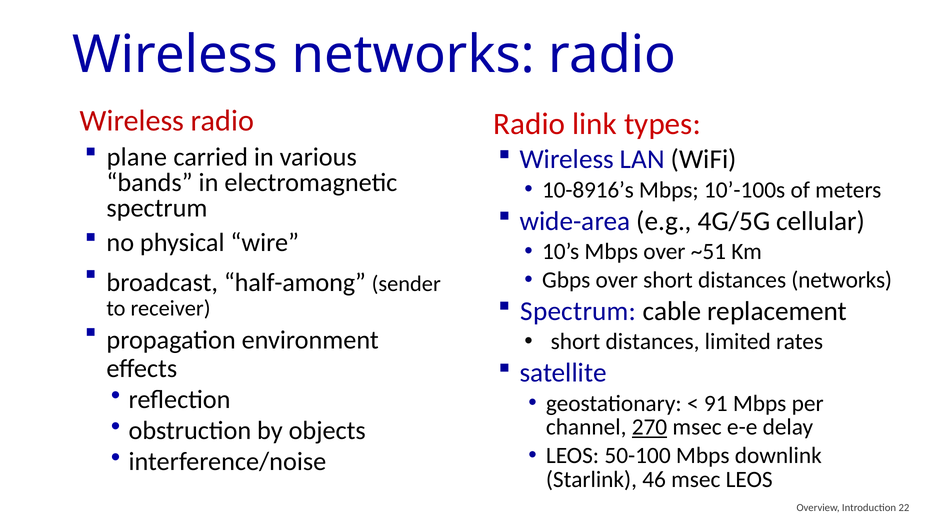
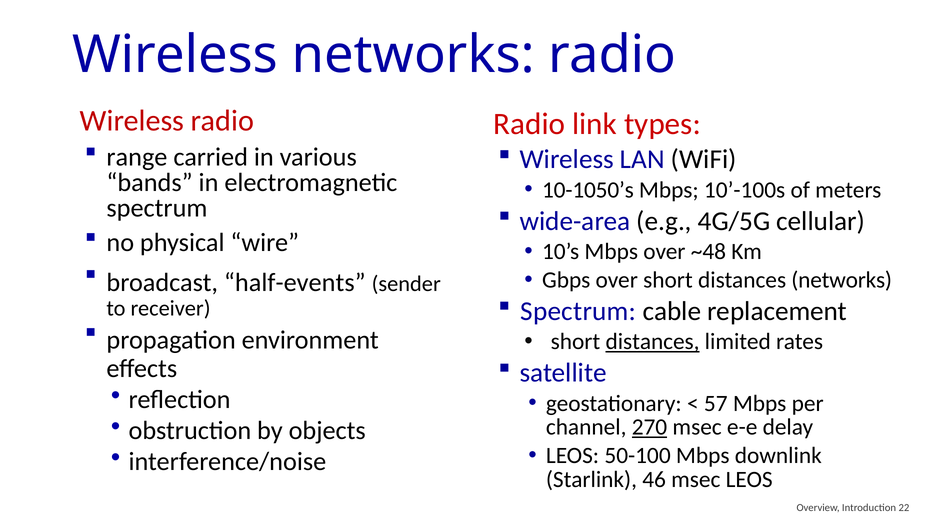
plane: plane -> range
10-8916’s: 10-8916’s -> 10-1050’s
~51: ~51 -> ~48
half-among: half-among -> half-events
distances at (653, 342) underline: none -> present
91: 91 -> 57
